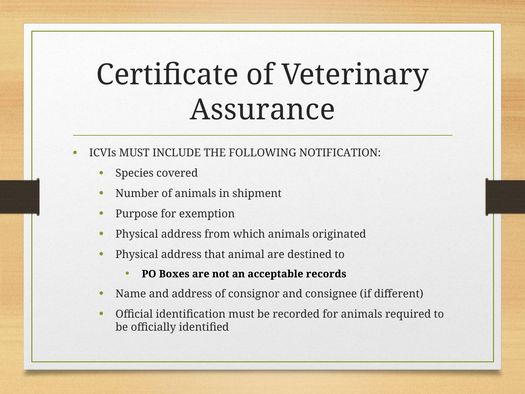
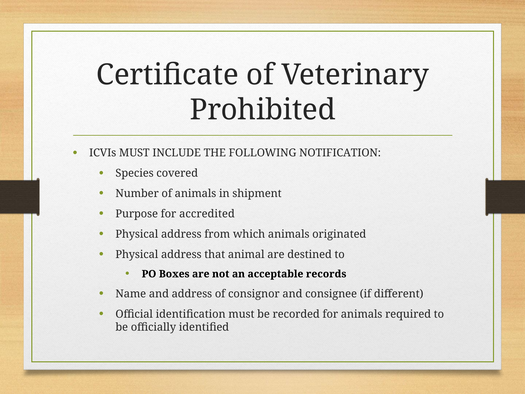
Assurance: Assurance -> Prohibited
exemption: exemption -> accredited
